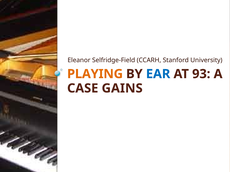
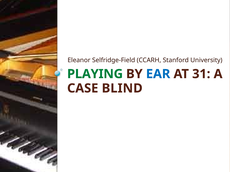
PLAYING colour: orange -> green
93: 93 -> 31
GAINS: GAINS -> BLIND
